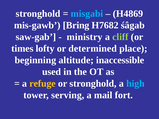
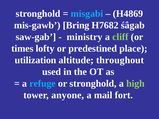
determined: determined -> predestined
beginning: beginning -> utilization
inaccessible: inaccessible -> throughout
refuge colour: yellow -> light blue
high colour: light blue -> light green
serving: serving -> anyone
